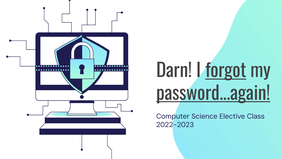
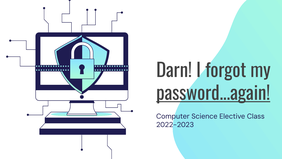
forgot underline: present -> none
